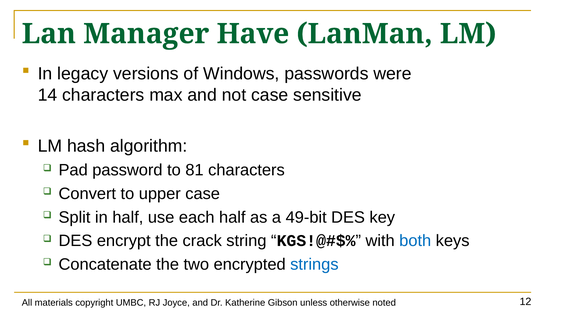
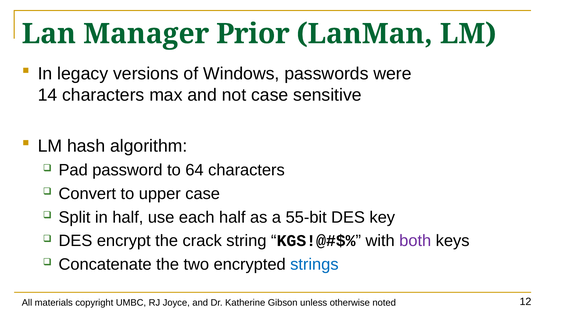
Have: Have -> Prior
81: 81 -> 64
49-bit: 49-bit -> 55-bit
both colour: blue -> purple
